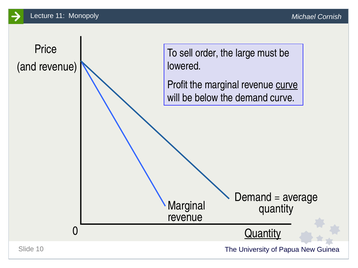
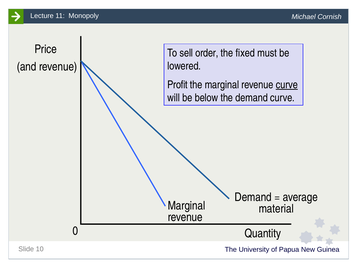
large: large -> fixed
quantity at (276, 209): quantity -> material
Quantity at (263, 234) underline: present -> none
